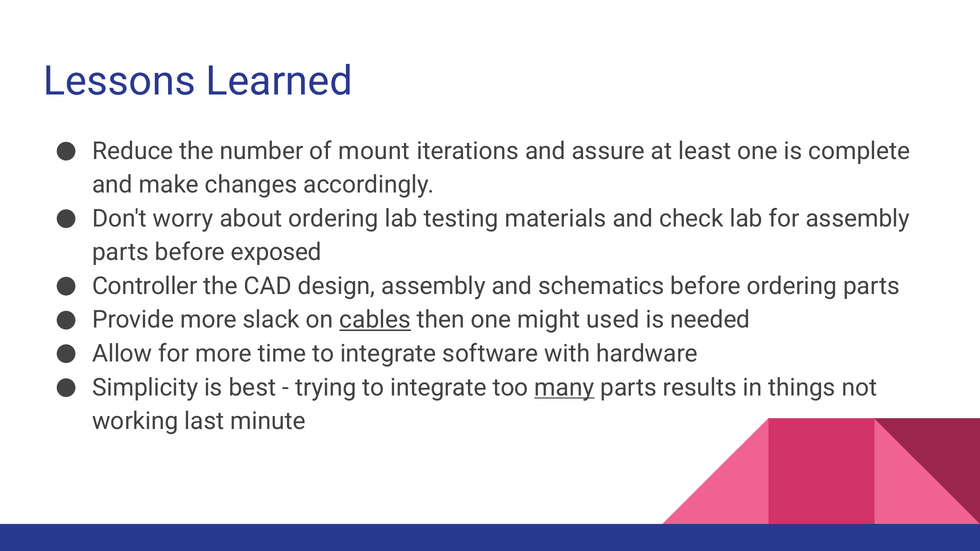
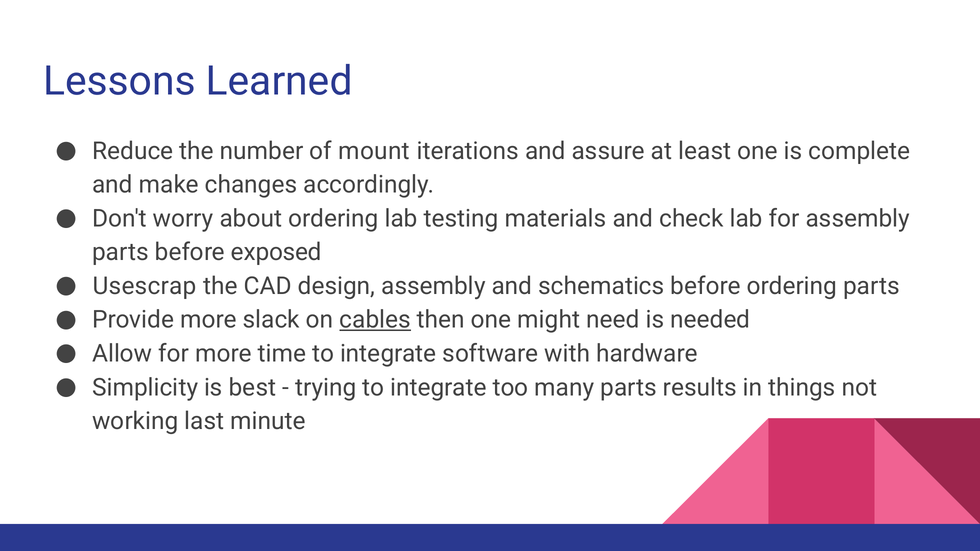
Controller: Controller -> Usescrap
used: used -> need
many underline: present -> none
